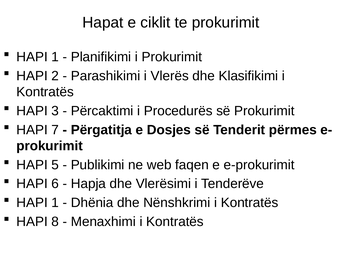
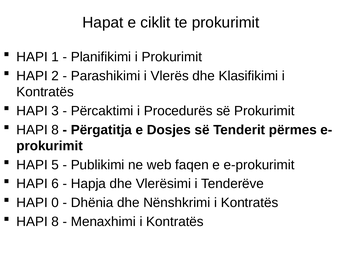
7 at (55, 130): 7 -> 8
1 at (55, 202): 1 -> 0
